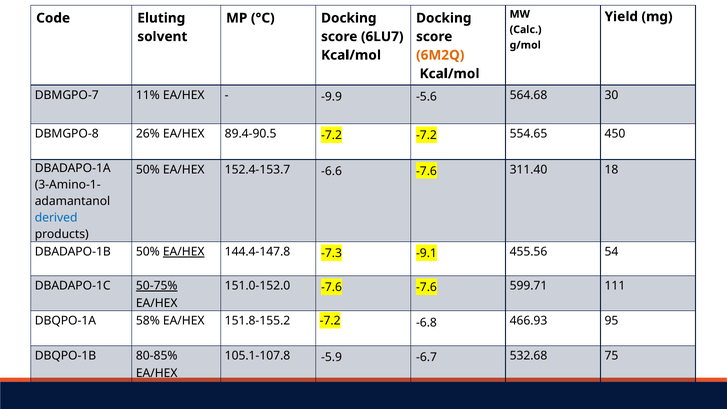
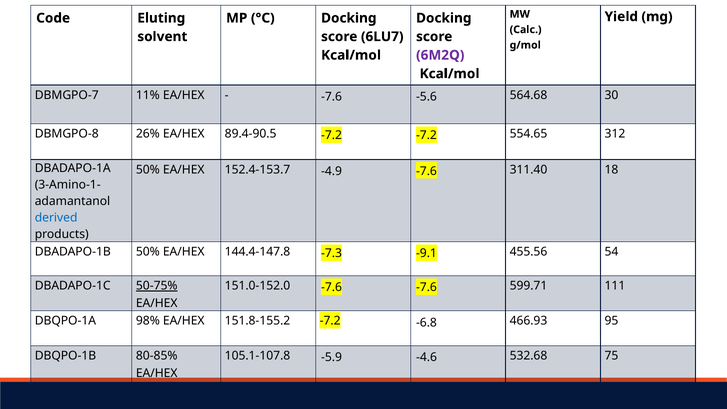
6M2Q colour: orange -> purple
-9.9 at (332, 97): -9.9 -> -7.6
450: 450 -> 312
-6.6: -6.6 -> -4.9
EA/HEX at (184, 252) underline: present -> none
58%: 58% -> 98%
-6.7: -6.7 -> -4.6
